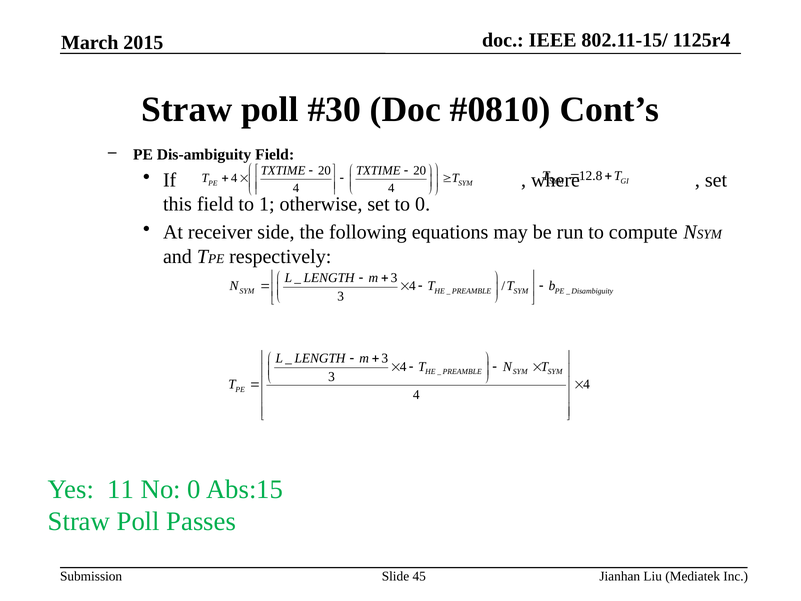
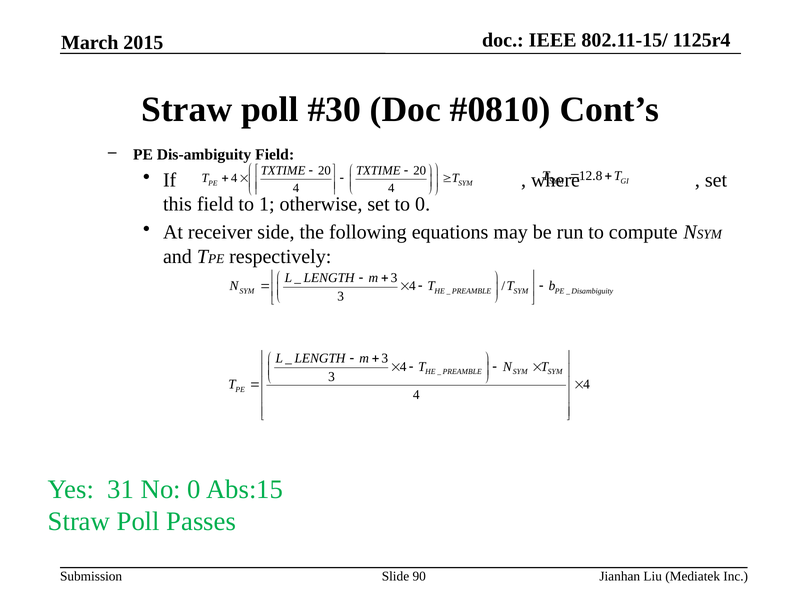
11: 11 -> 31
45: 45 -> 90
